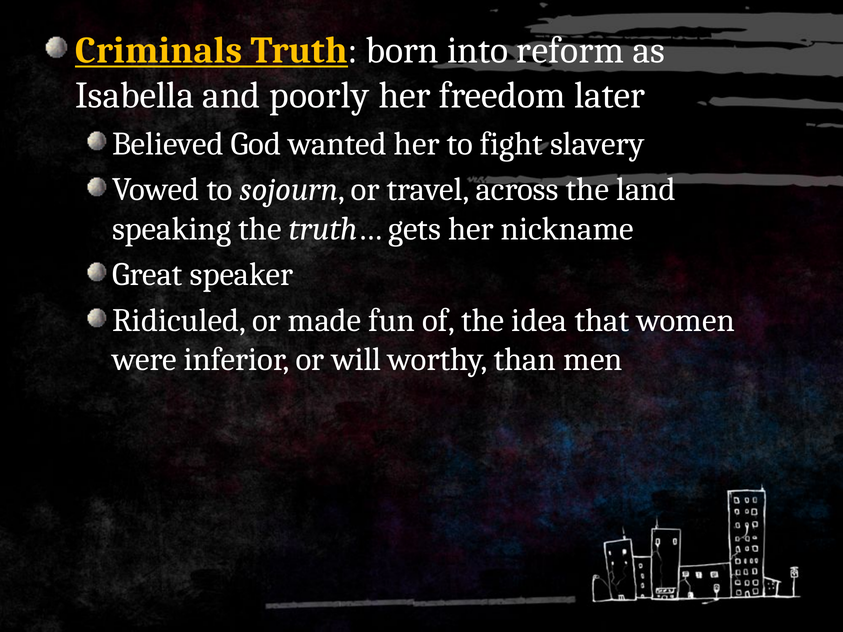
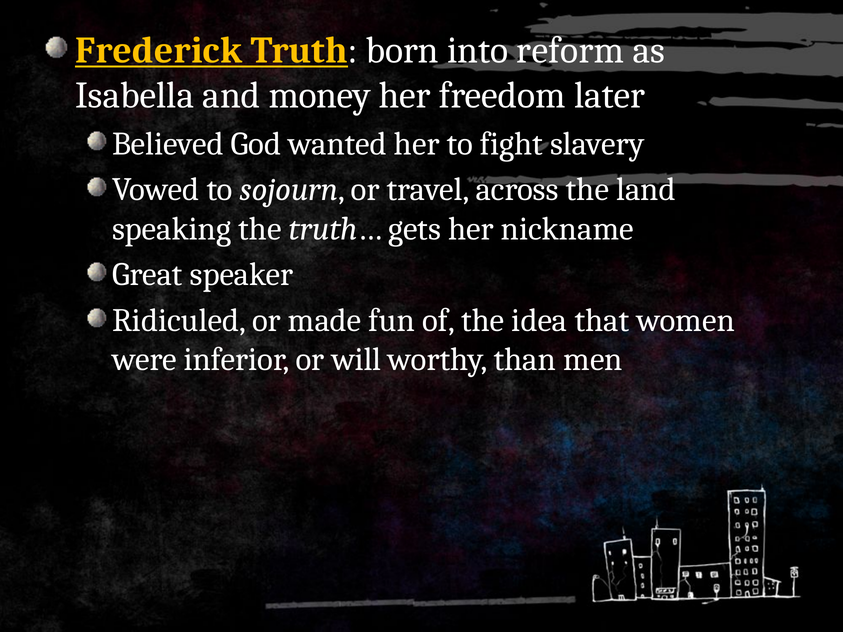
Criminals: Criminals -> Frederick
poorly: poorly -> money
